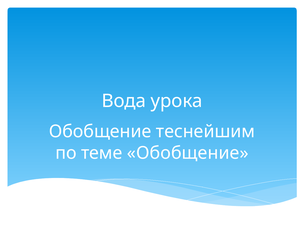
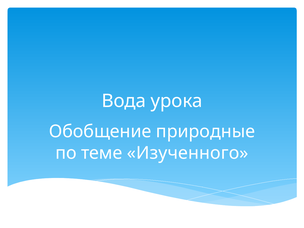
теснейшим: теснейшим -> природные
теме Обобщение: Обобщение -> Изученного
